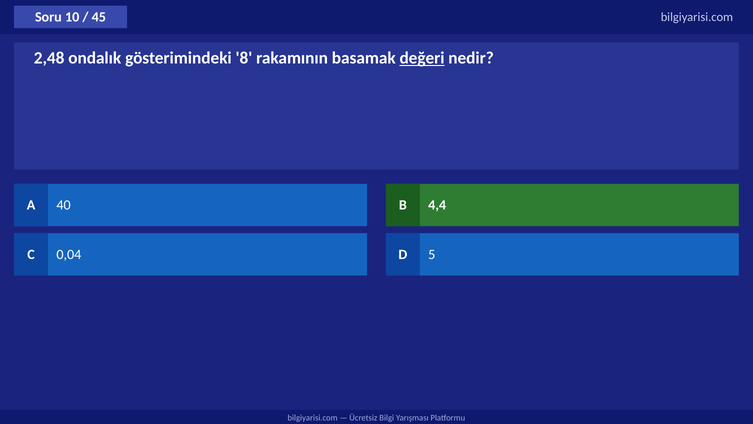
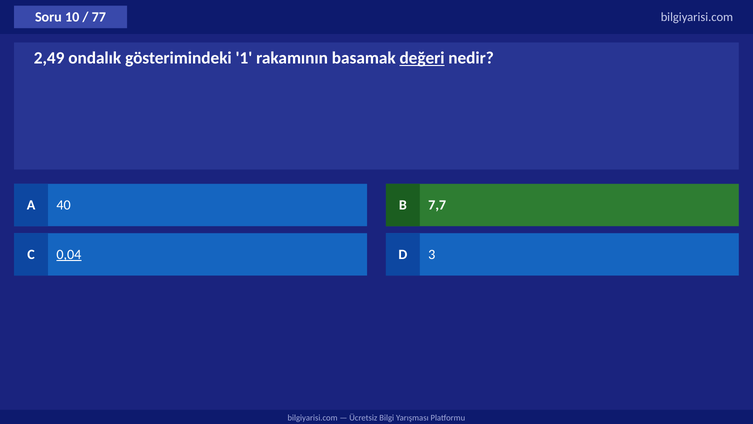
45: 45 -> 77
2,48: 2,48 -> 2,49
8: 8 -> 1
4,4: 4,4 -> 7,7
0,04 underline: none -> present
5: 5 -> 3
